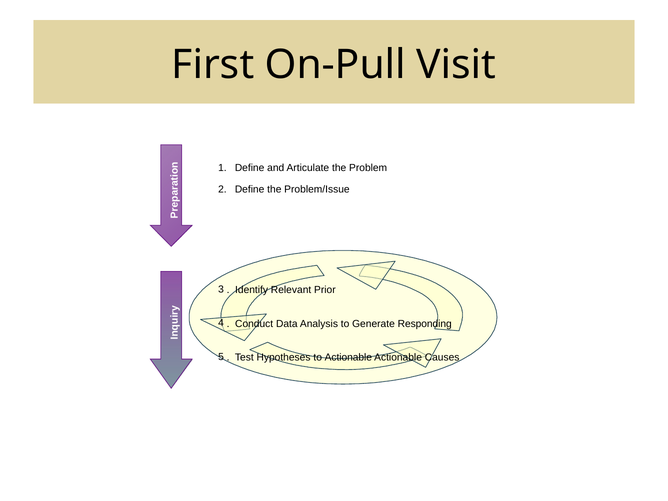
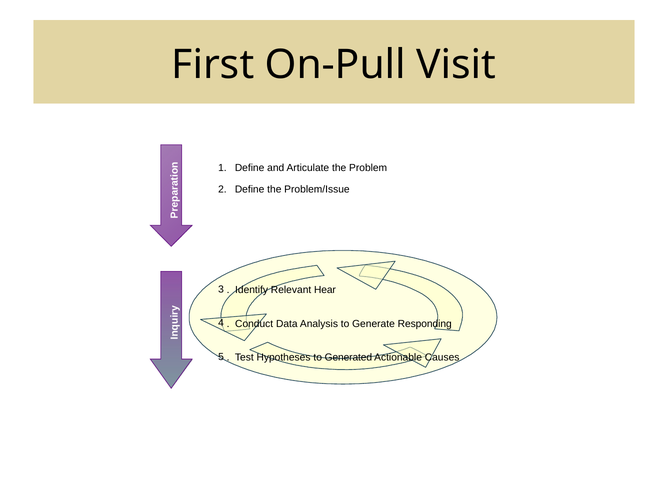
Prior: Prior -> Hear
to Actionable: Actionable -> Generated
